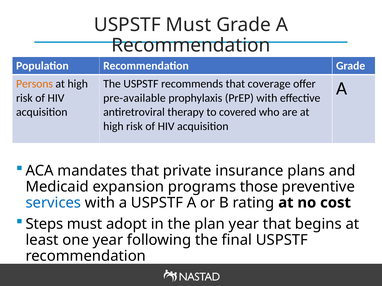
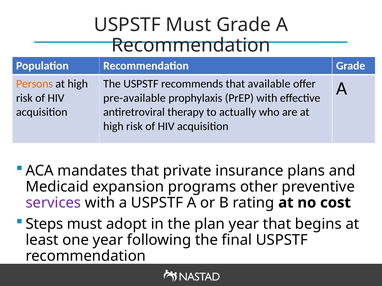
coverage: coverage -> available
covered: covered -> actually
those: those -> other
services colour: blue -> purple
